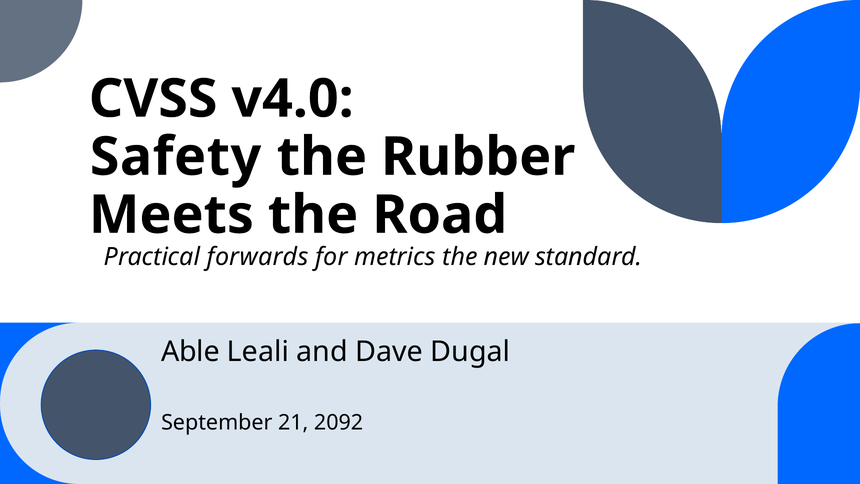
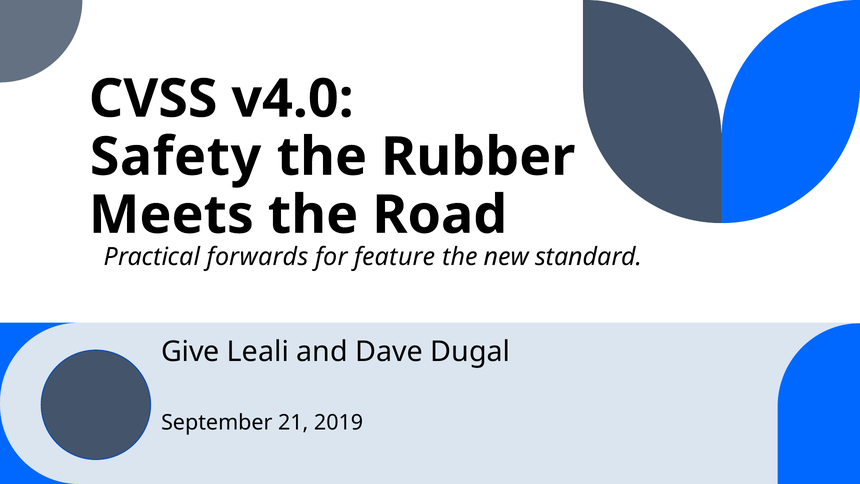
metrics: metrics -> feature
Able: Able -> Give
2092: 2092 -> 2019
